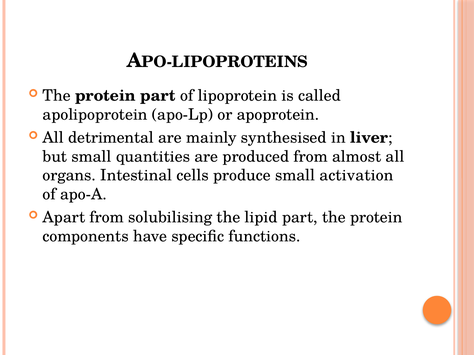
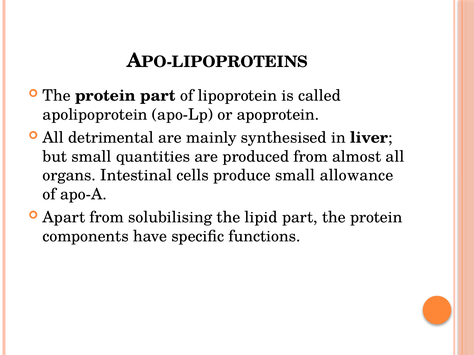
activation: activation -> allowance
